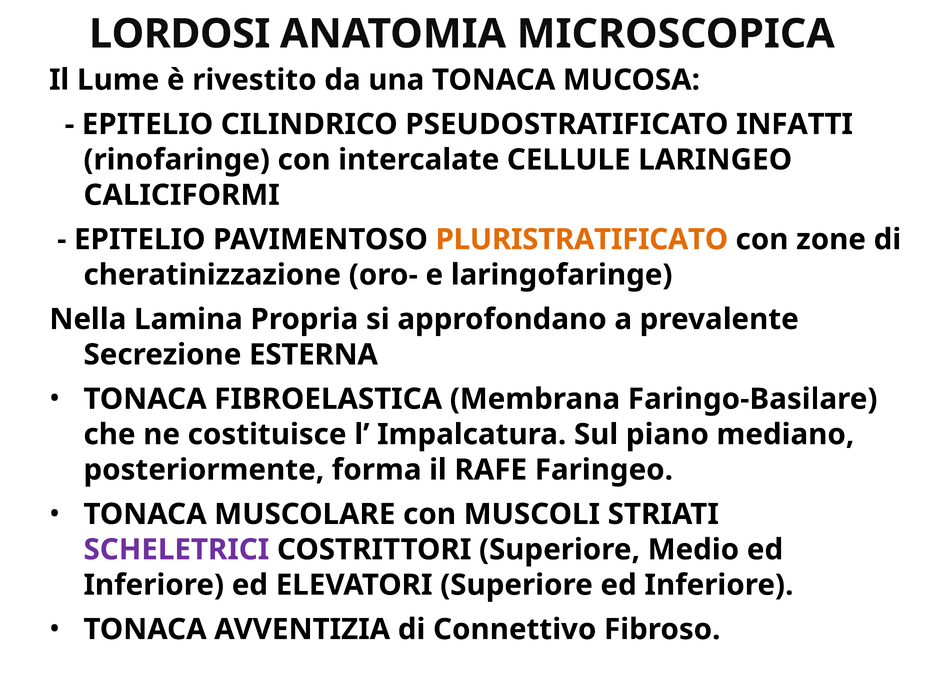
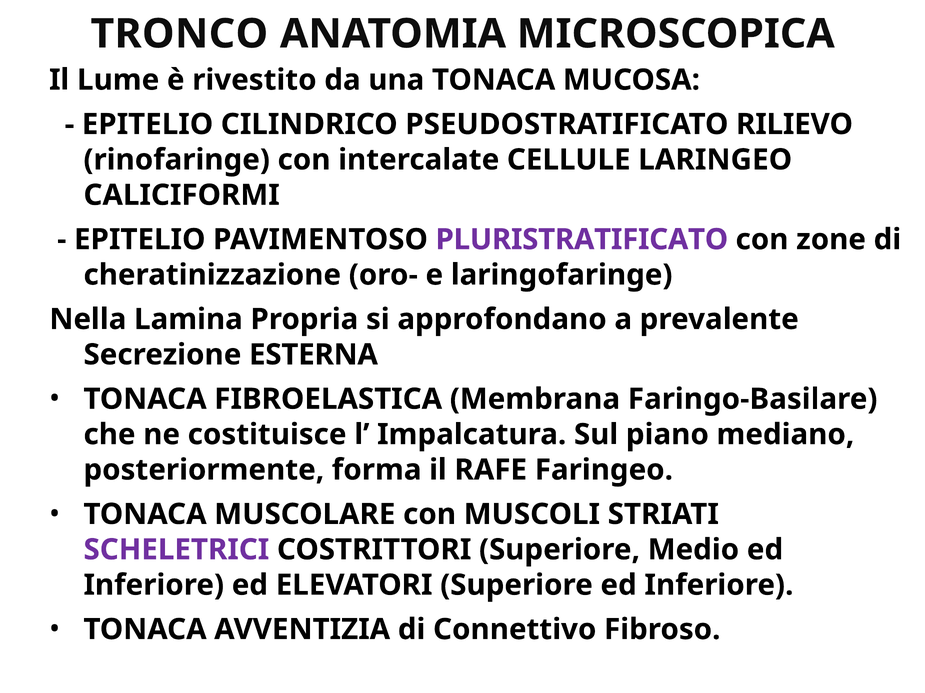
LORDOSI: LORDOSI -> TRONCO
INFATTI: INFATTI -> RILIEVO
PLURISTRATIFICATO colour: orange -> purple
